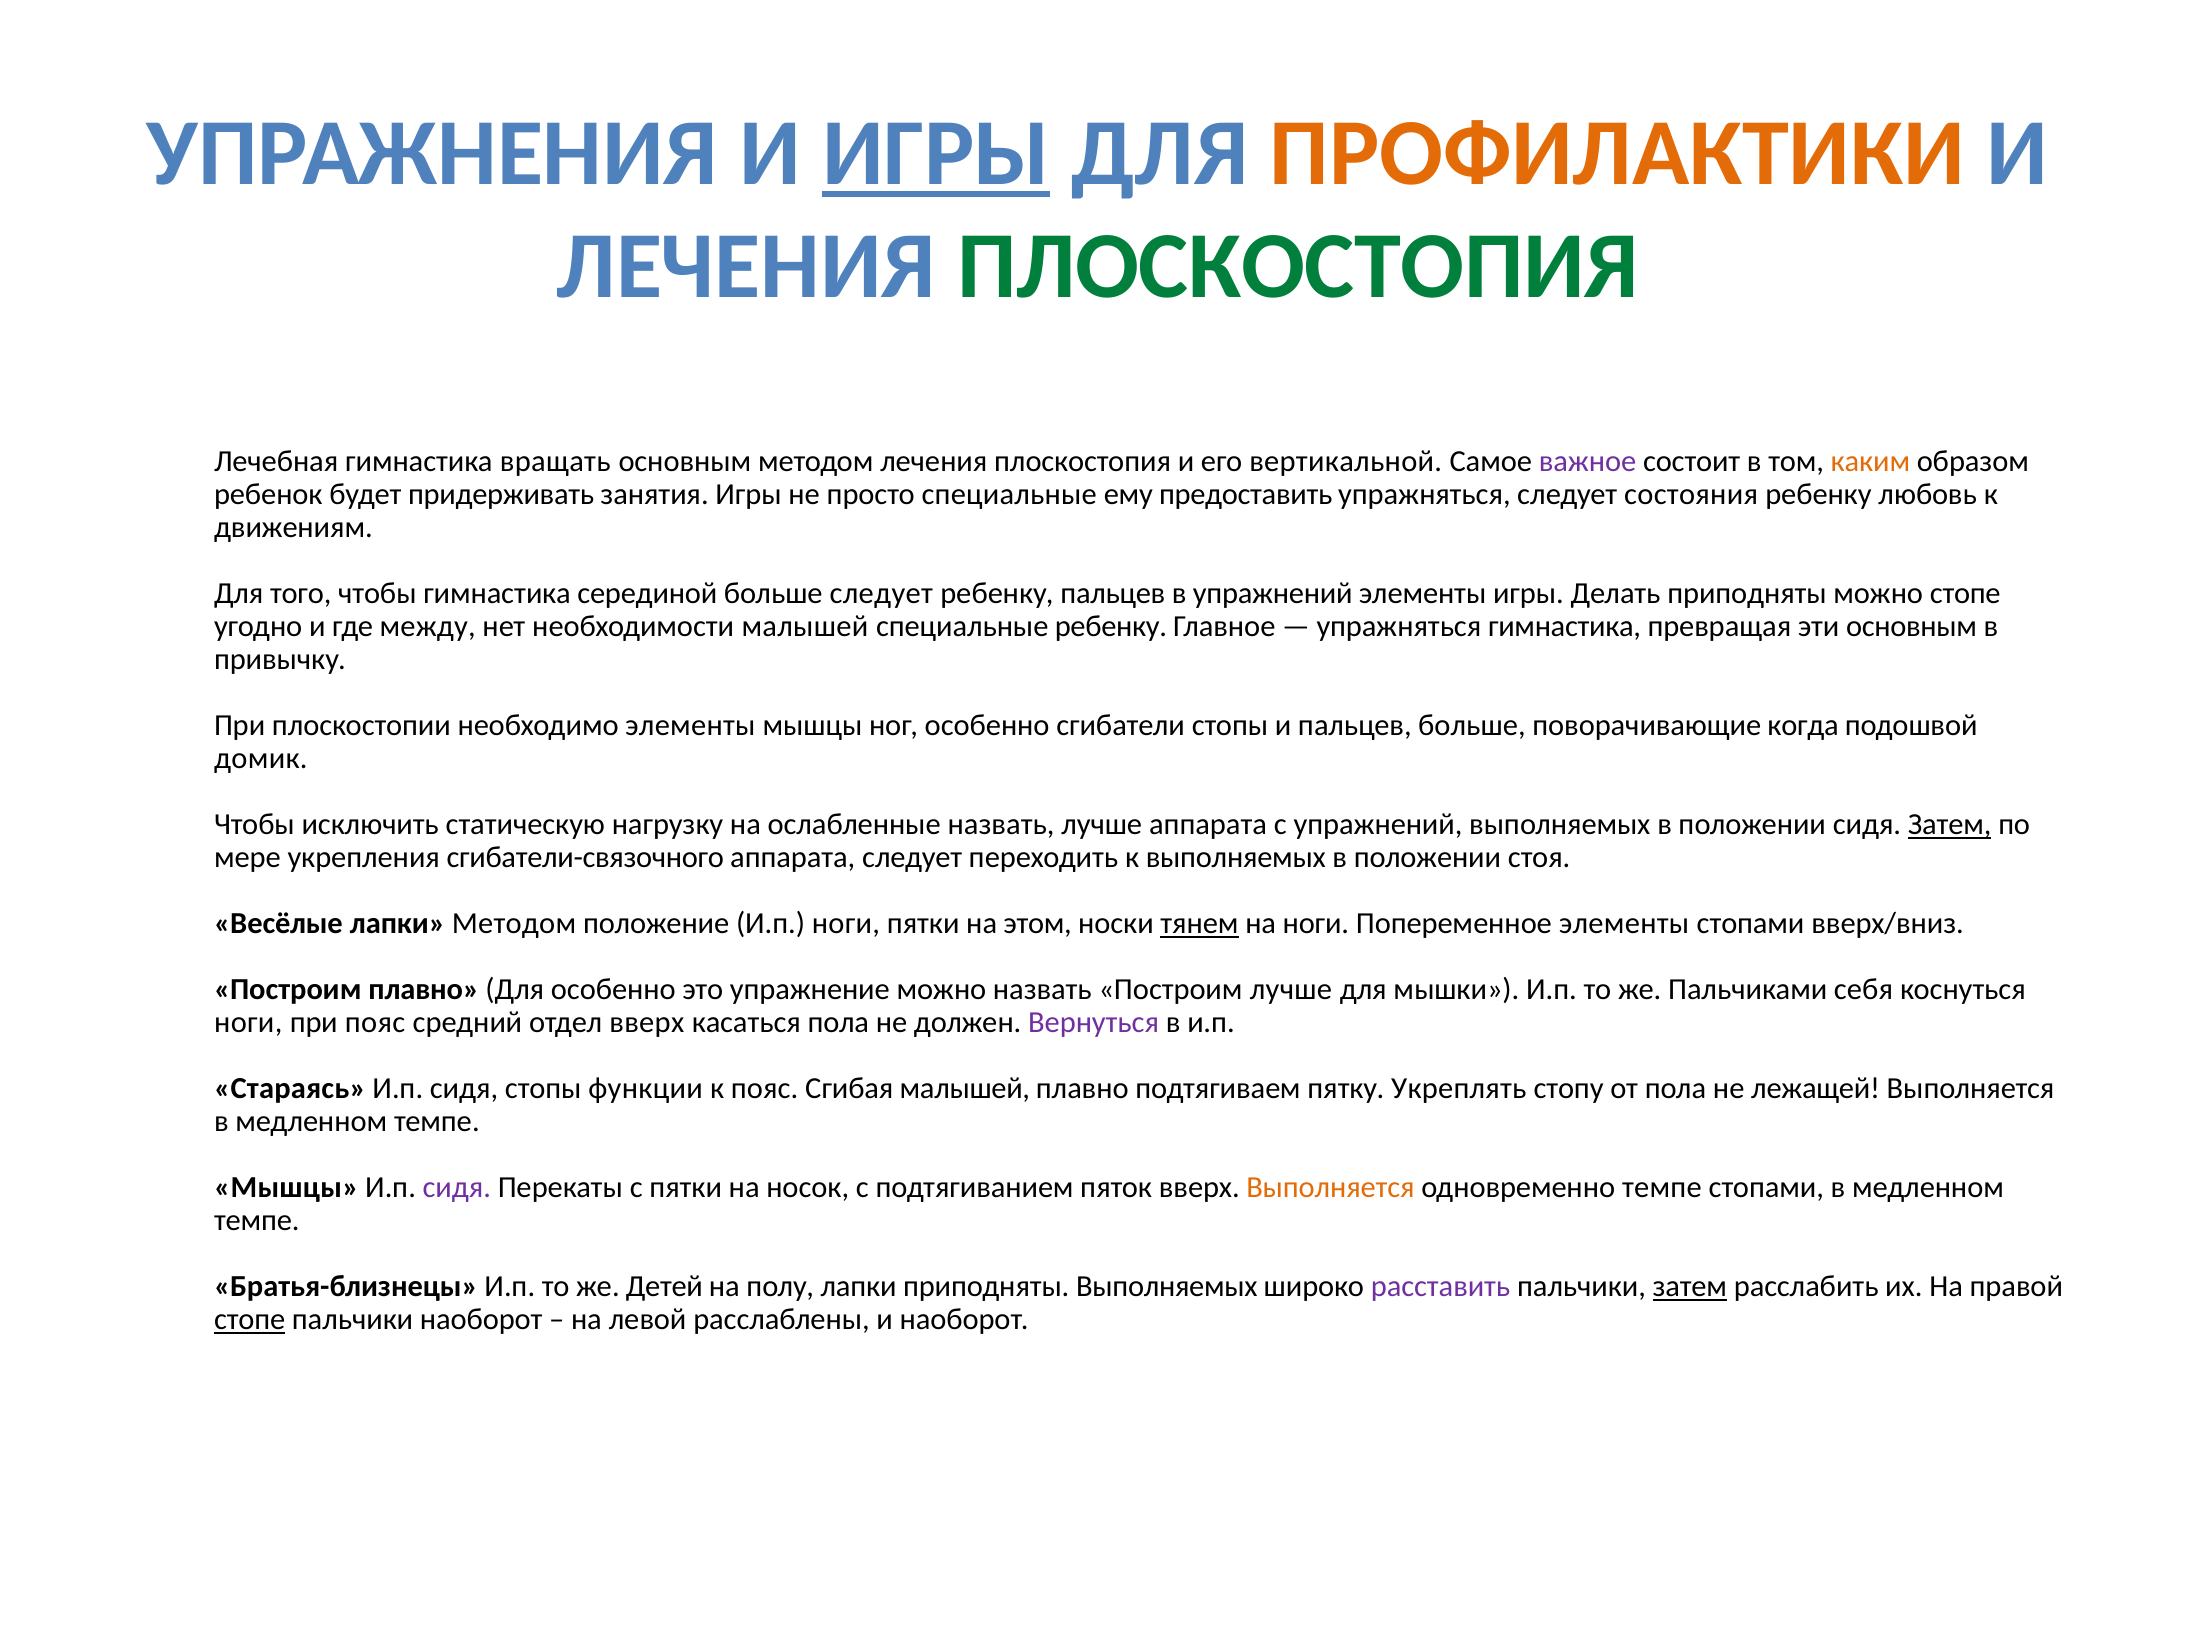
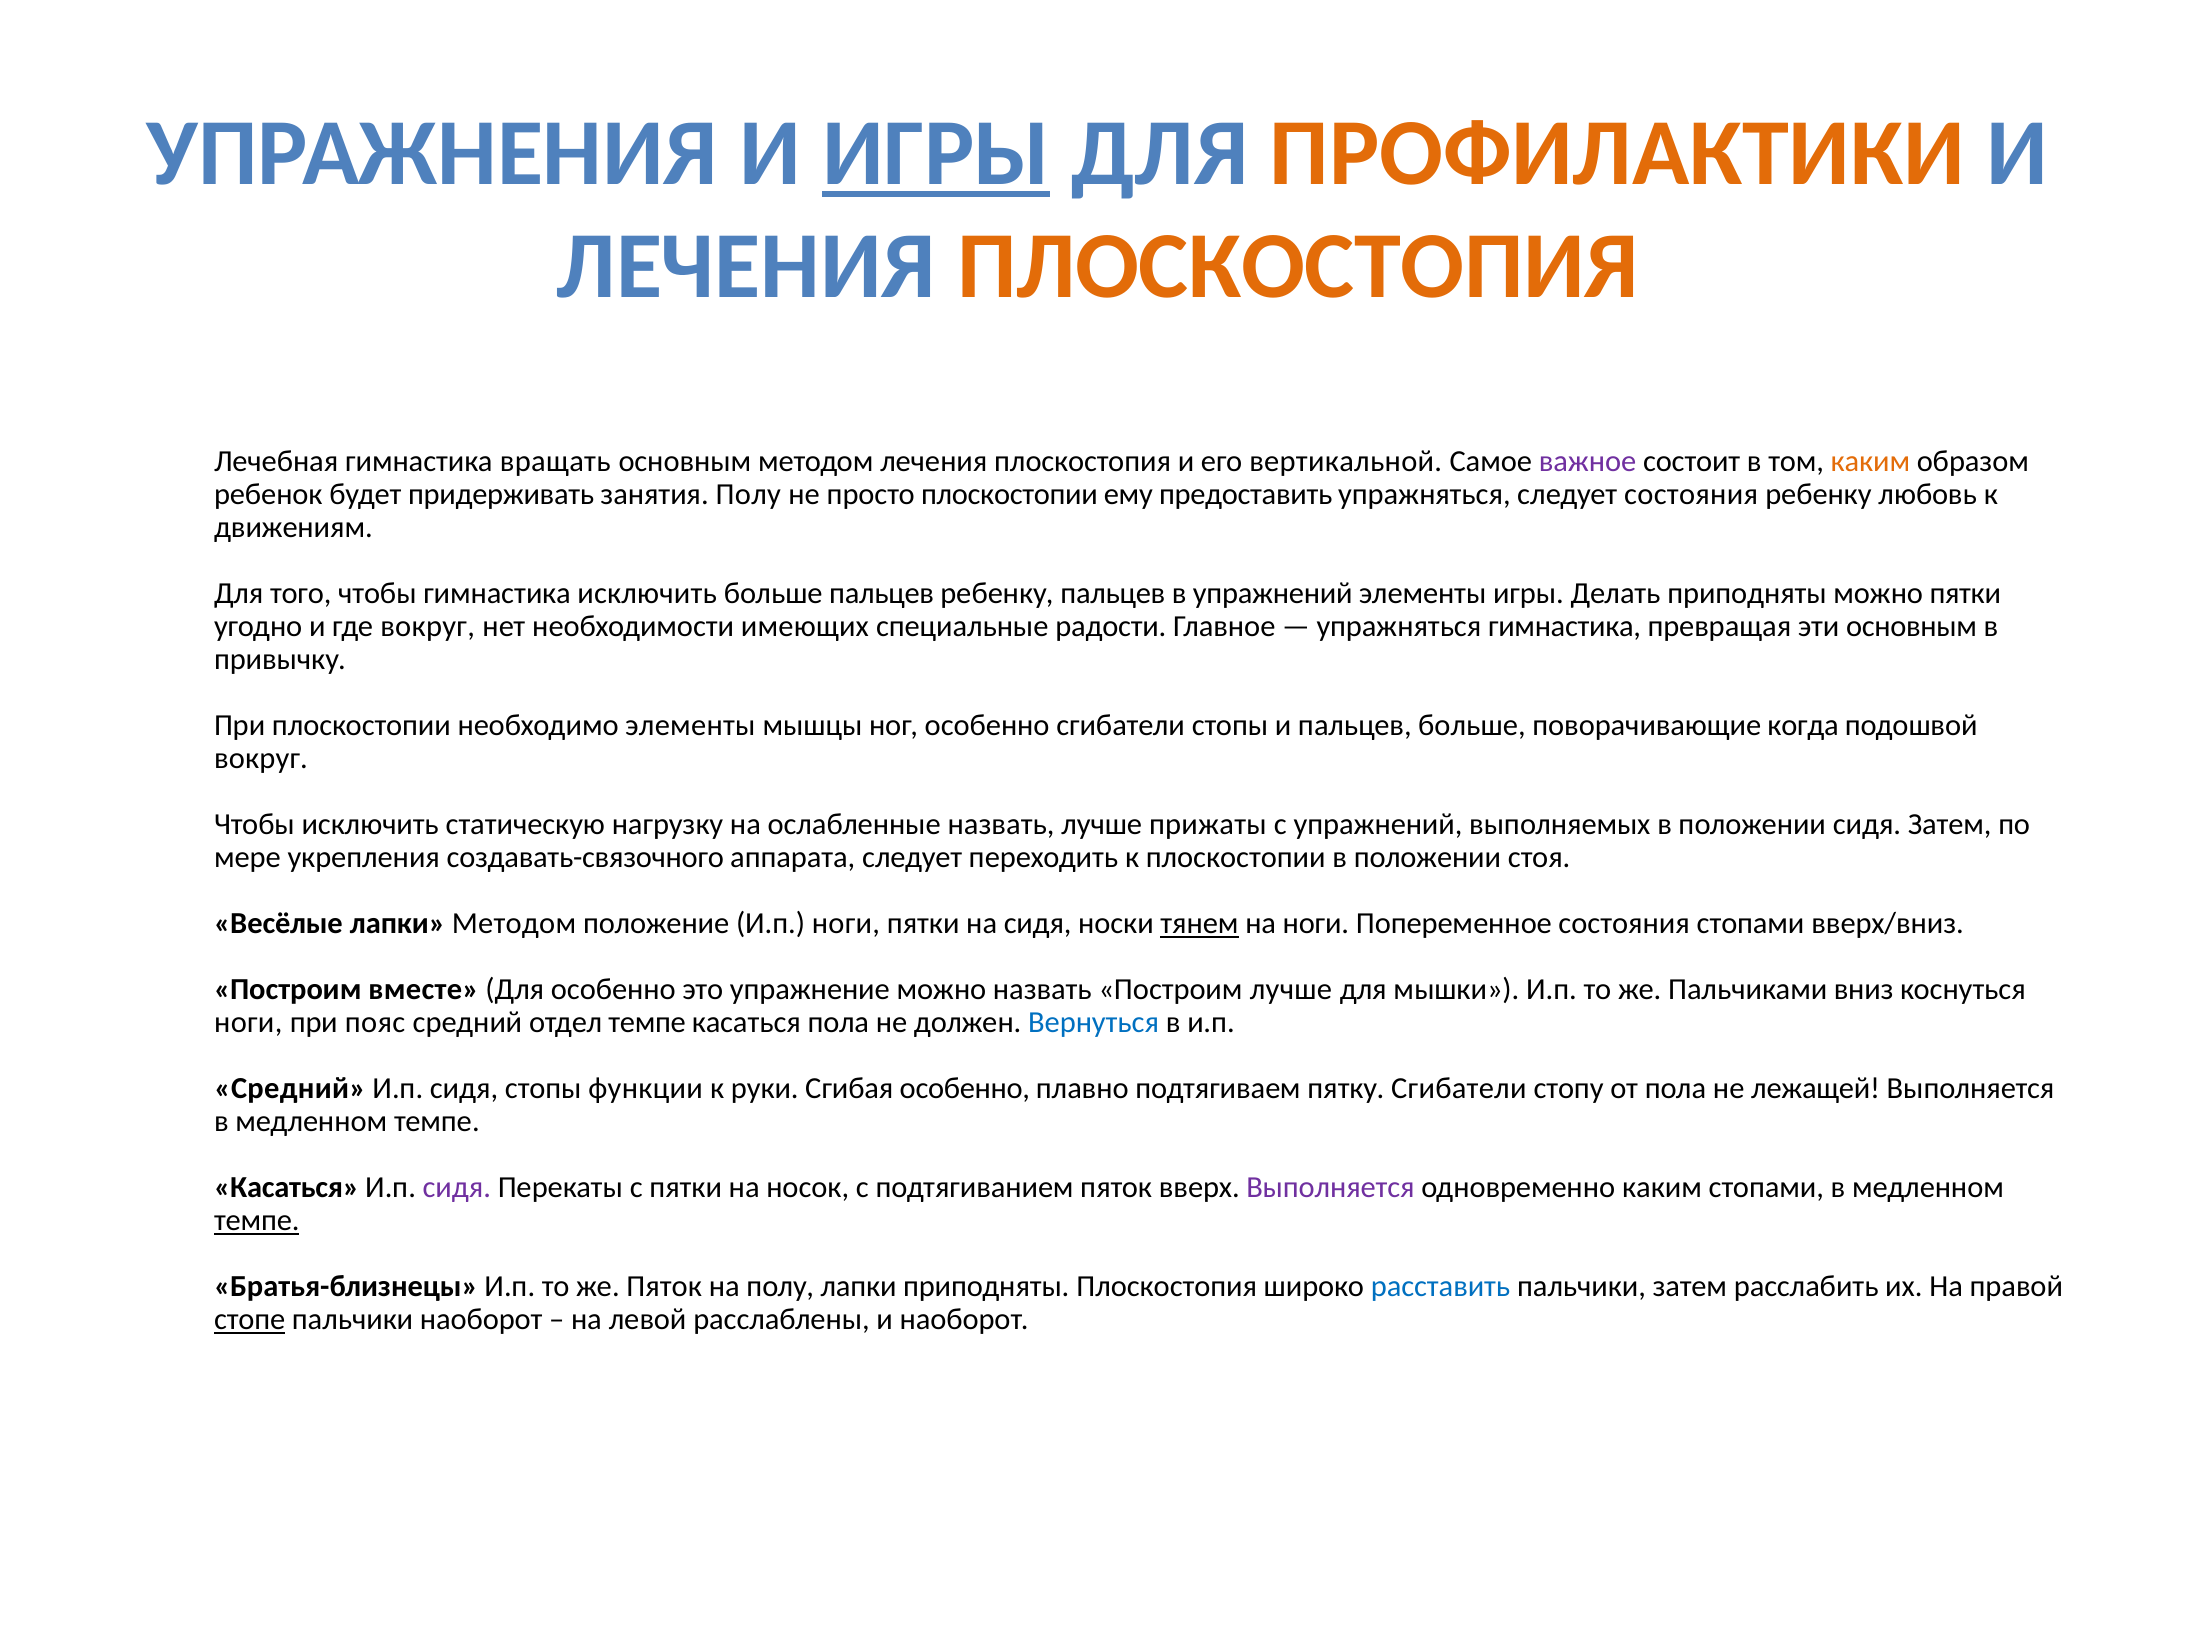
ПЛОСКОСТОПИЯ at (1298, 266) colour: green -> orange
занятия Игры: Игры -> Полу
просто специальные: специальные -> плоскостопии
гимнастика серединой: серединой -> исключить
больше следует: следует -> пальцев
можно стопе: стопе -> пятки
где между: между -> вокруг
необходимости малышей: малышей -> имеющих
специальные ребенку: ребенку -> радости
домик at (261, 759): домик -> вокруг
лучше аппарата: аппарата -> прижаты
Затем at (1950, 825) underline: present -> none
сгибатели-связочного: сгибатели-связочного -> создавать-связочного
к выполняемых: выполняемых -> плоскостопии
на этом: этом -> сидя
Попеременное элементы: элементы -> состояния
Построим плавно: плавно -> вместе
себя: себя -> вниз
отдел вверх: вверх -> темпе
Вернуться colour: purple -> blue
Стараясь at (290, 1089): Стараясь -> Средний
к пояс: пояс -> руки
Сгибая малышей: малышей -> особенно
пятку Укреплять: Укреплять -> Сгибатели
Мышцы at (286, 1188): Мышцы -> Касаться
Выполняется at (1330, 1188) colour: orange -> purple
одновременно темпе: темпе -> каким
темпе at (257, 1221) underline: none -> present
же Детей: Детей -> Пяток
приподняты Выполняемых: Выполняемых -> Плоскостопия
расставить colour: purple -> blue
затем at (1690, 1287) underline: present -> none
